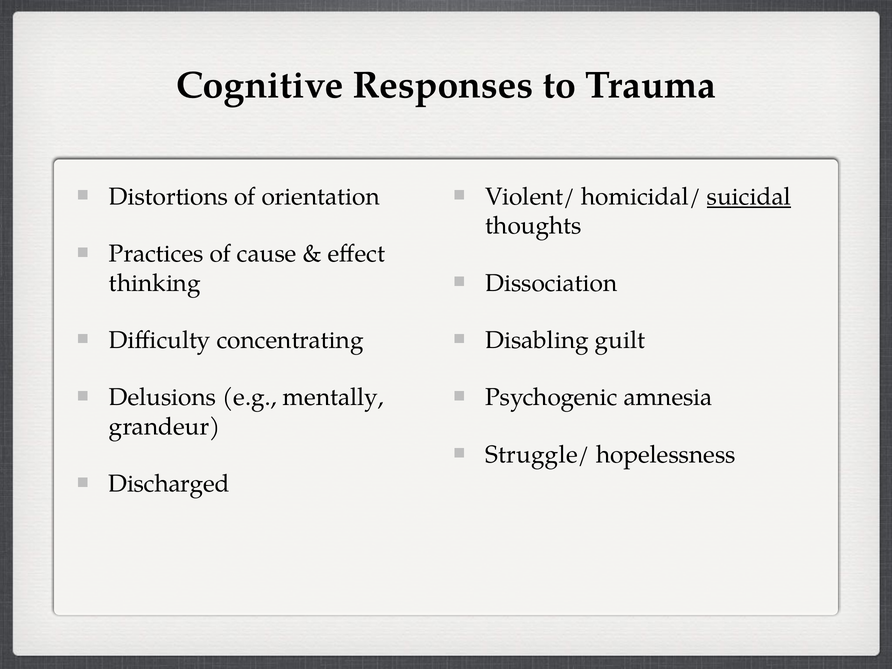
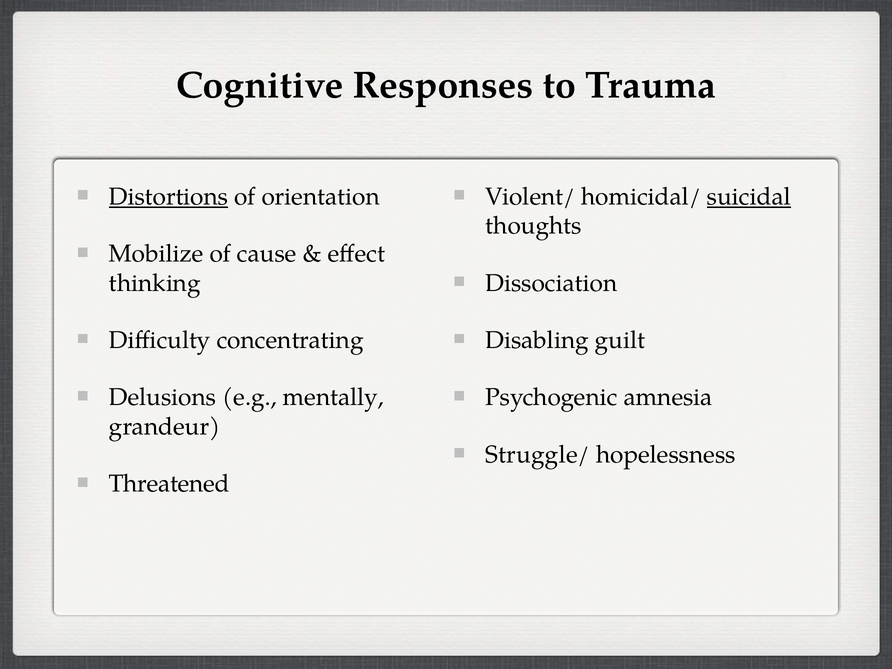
Distortions underline: none -> present
Practices: Practices -> Mobilize
Discharged: Discharged -> Threatened
